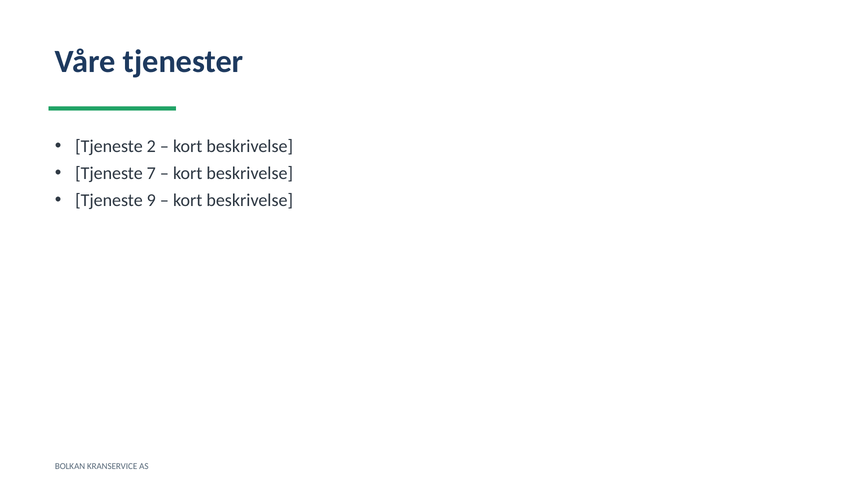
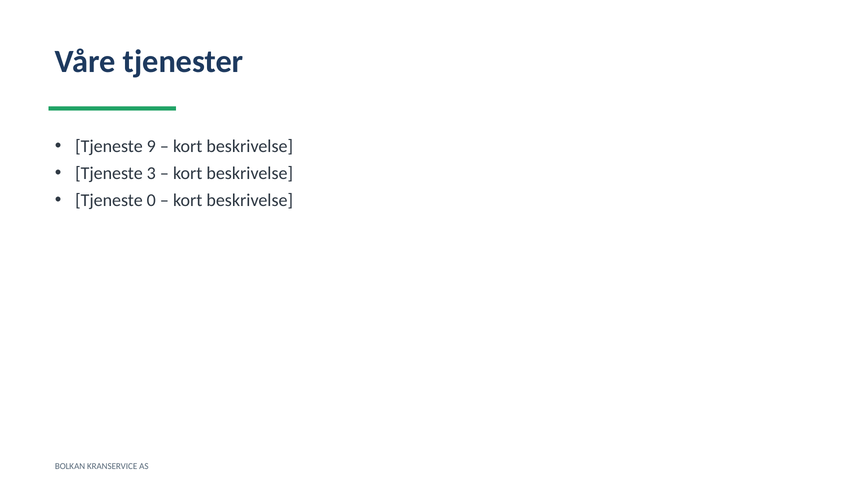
2: 2 -> 9
7: 7 -> 3
9: 9 -> 0
